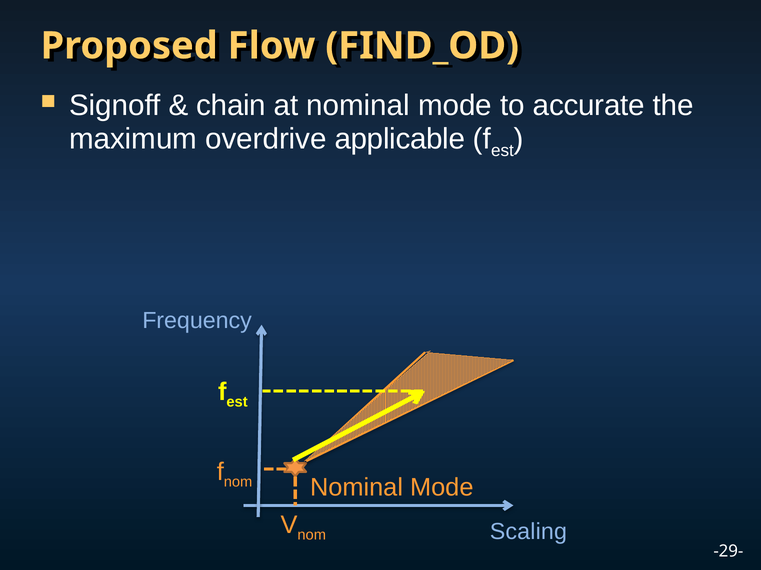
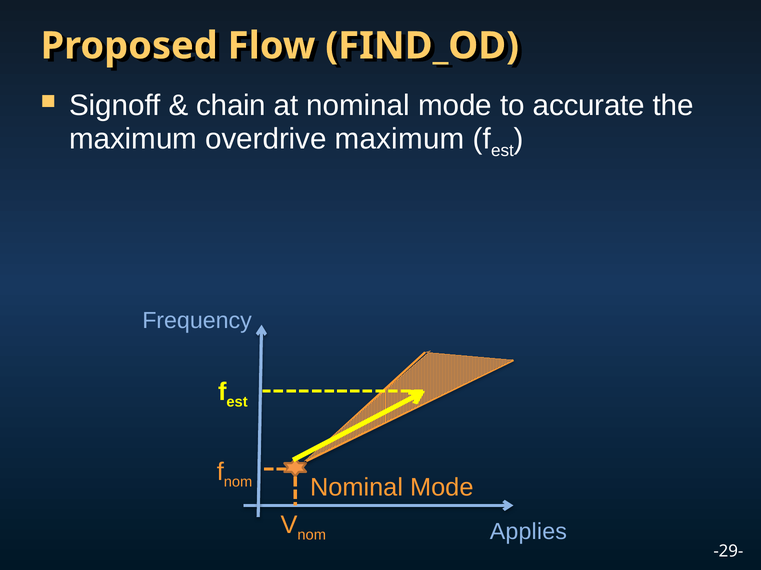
overdrive applicable: applicable -> maximum
Scaling: Scaling -> Applies
